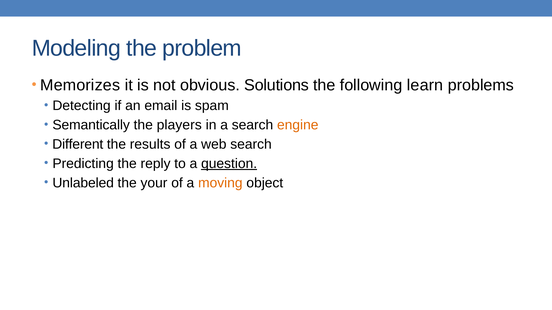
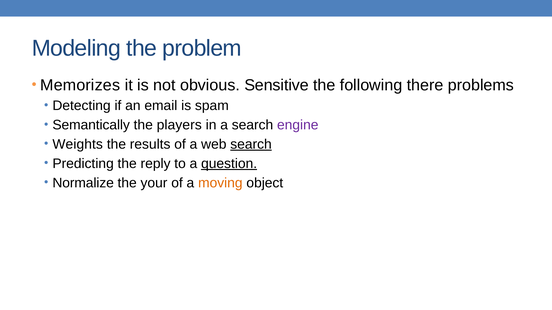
Solutions: Solutions -> Sensitive
learn: learn -> there
engine colour: orange -> purple
Different: Different -> Weights
search at (251, 144) underline: none -> present
Unlabeled: Unlabeled -> Normalize
